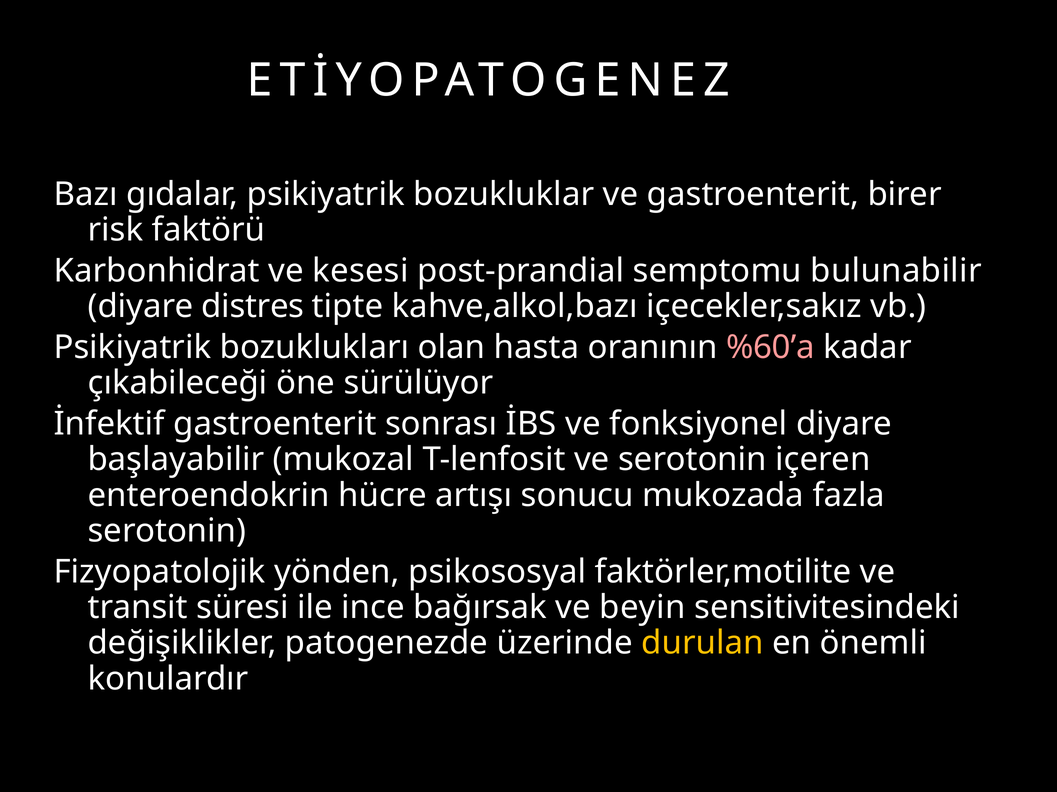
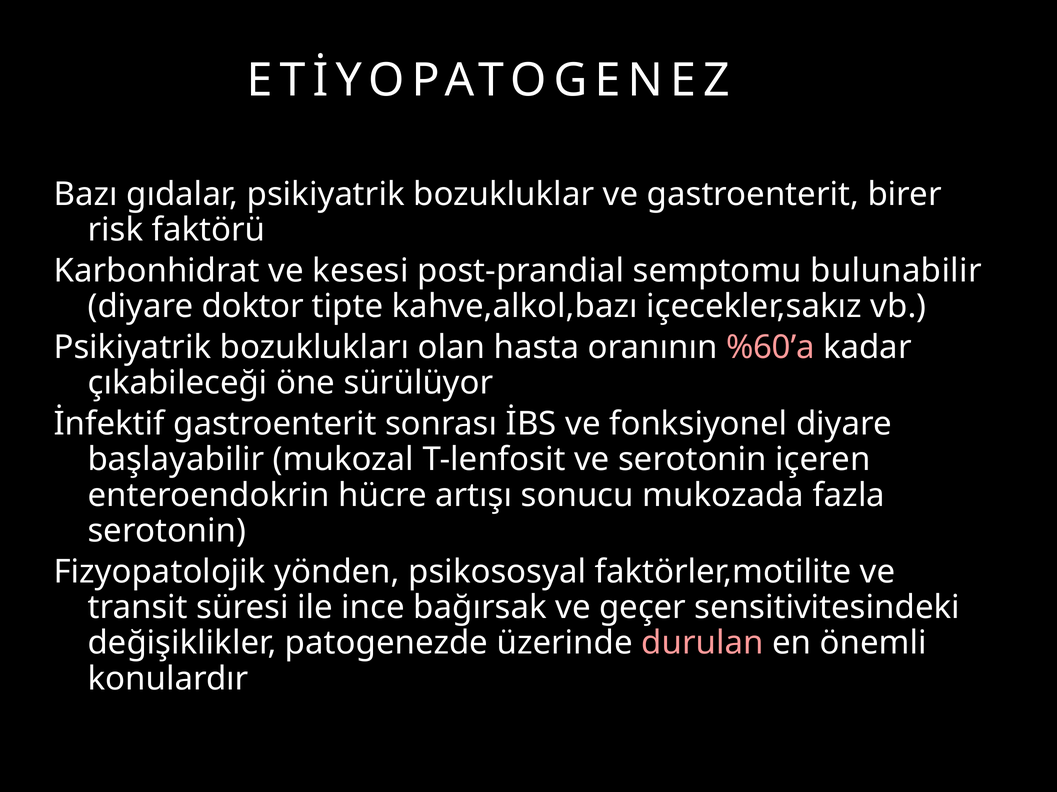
distres: distres -> doktor
beyin: beyin -> geçer
durulan colour: yellow -> pink
